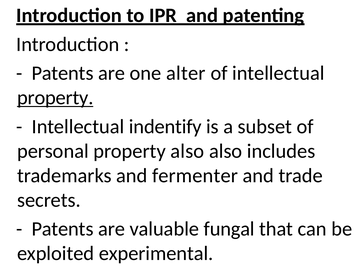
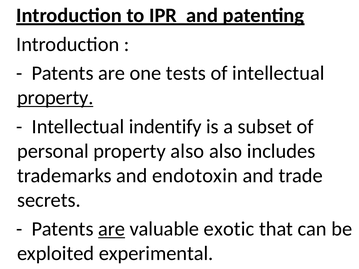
alter: alter -> tests
fermenter: fermenter -> endotoxin
are at (112, 229) underline: none -> present
fungal: fungal -> exotic
